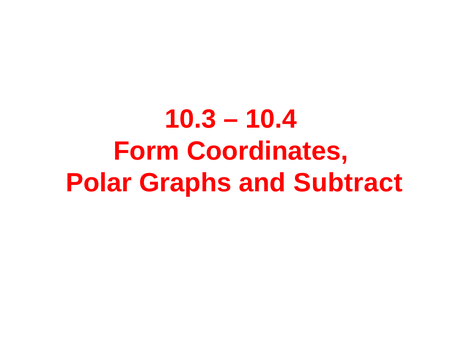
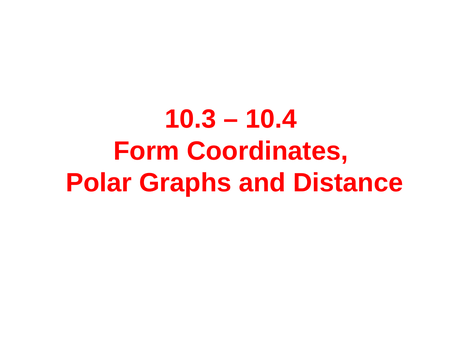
Subtract: Subtract -> Distance
